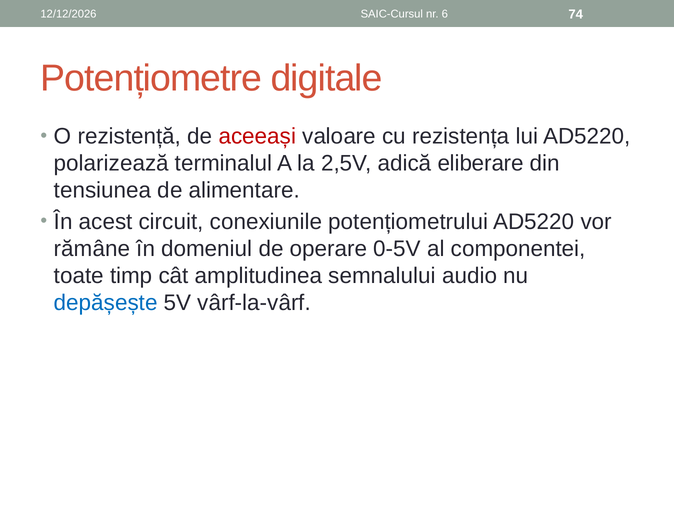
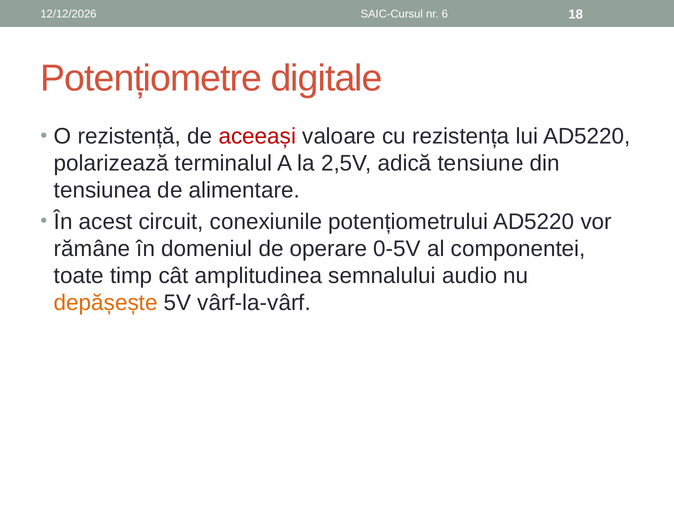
74: 74 -> 18
eliberare: eliberare -> tensiune
depășește colour: blue -> orange
